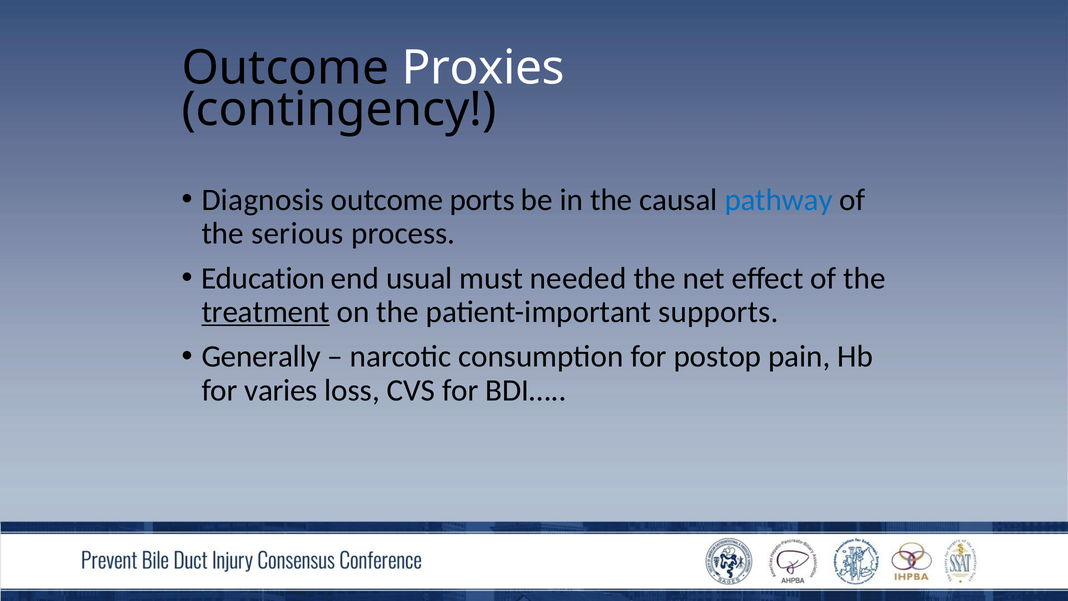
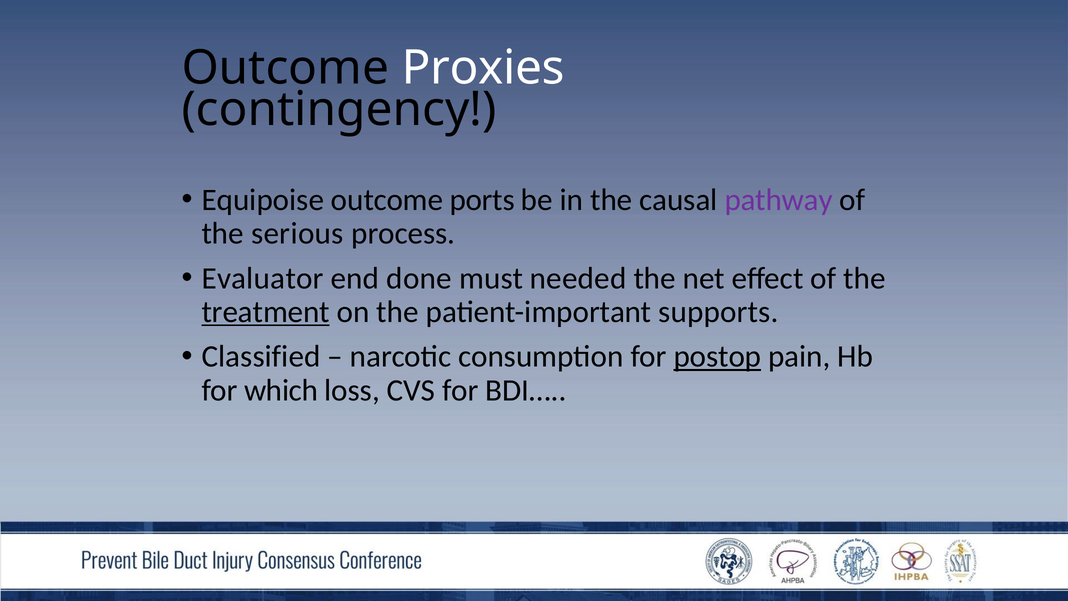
Diagnosis: Diagnosis -> Equipoise
pathway colour: blue -> purple
Education: Education -> Evaluator
usual: usual -> done
Generally: Generally -> Classified
postop underline: none -> present
varies: varies -> which
